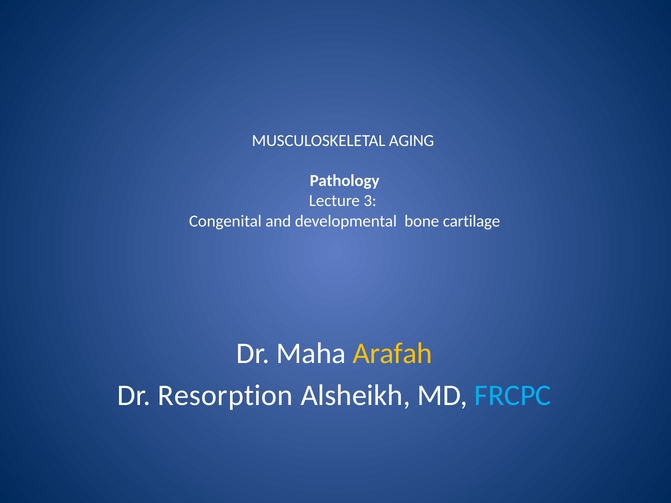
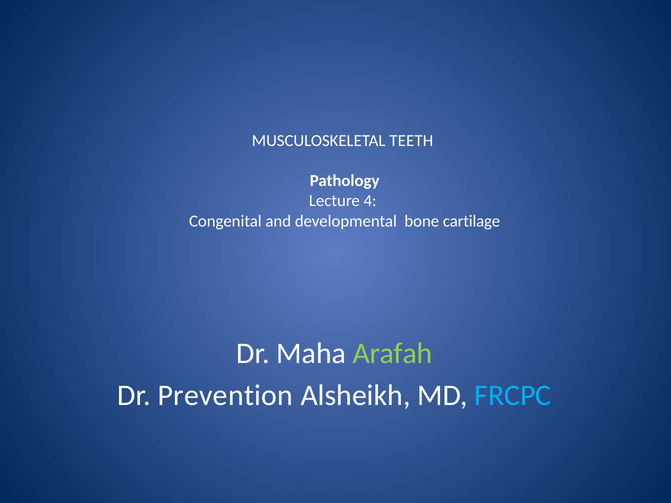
AGING: AGING -> TEETH
3: 3 -> 4
Arafah colour: yellow -> light green
Resorption: Resorption -> Prevention
